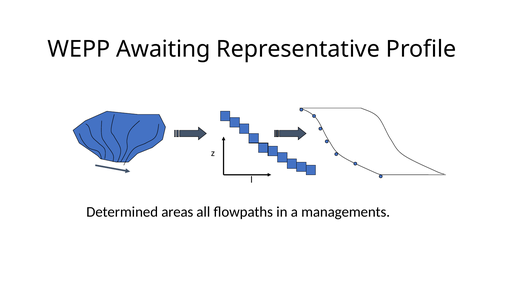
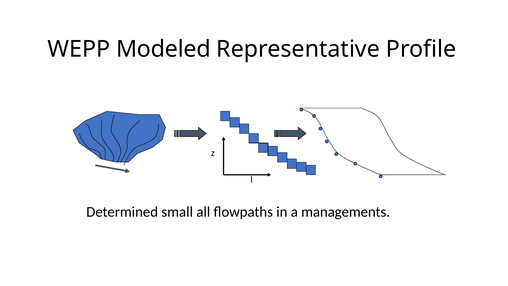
Awaiting: Awaiting -> Modeled
areas: areas -> small
